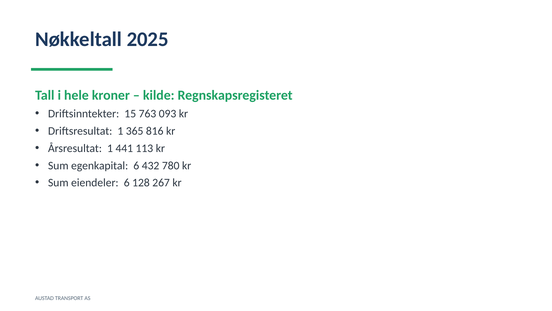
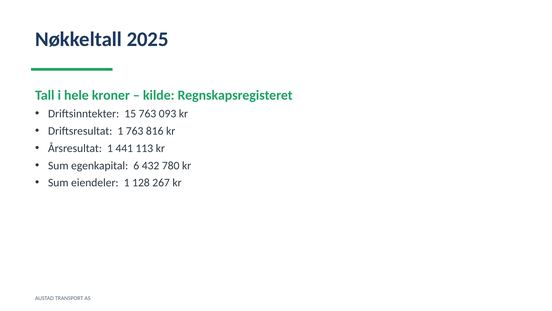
1 365: 365 -> 763
eiendeler 6: 6 -> 1
